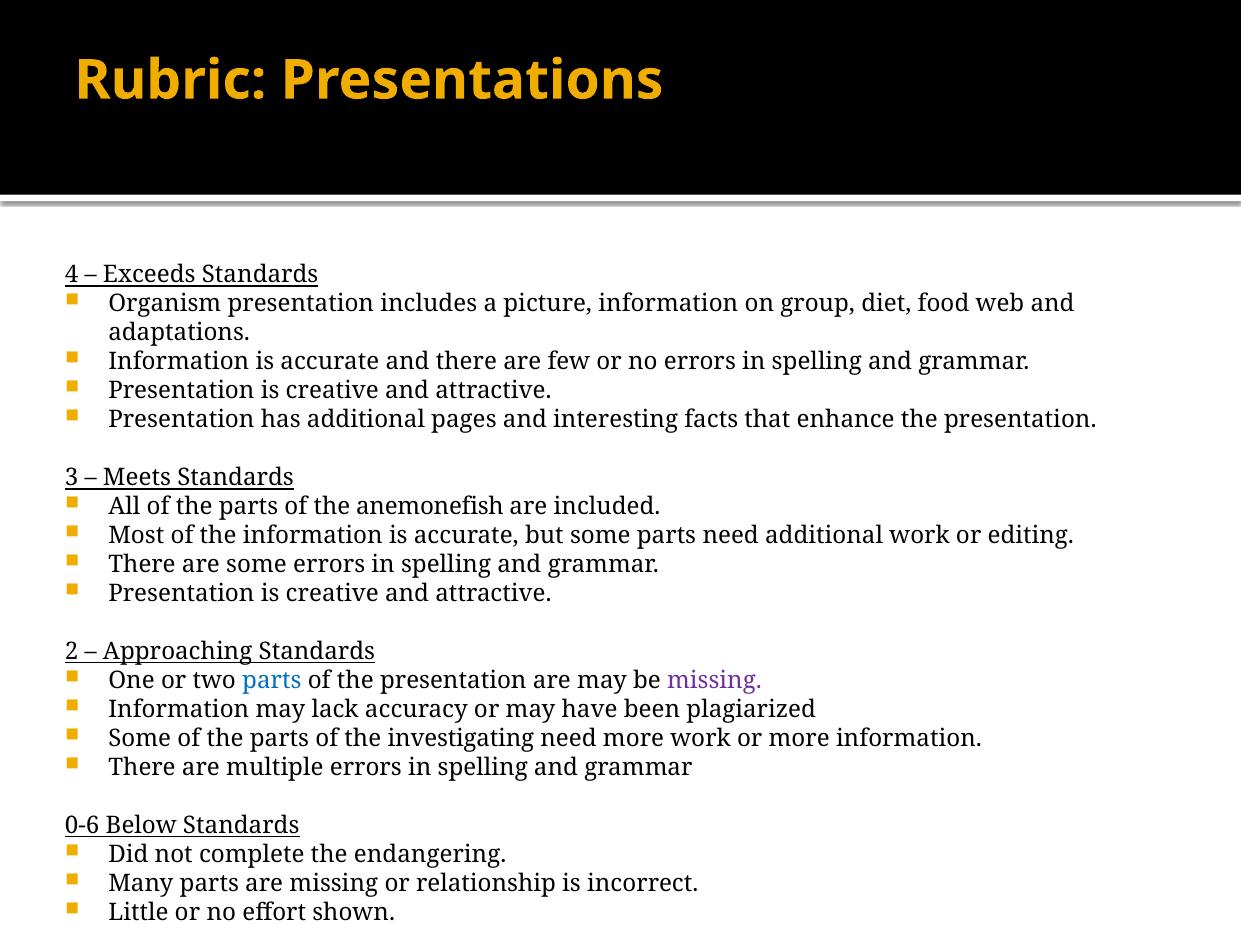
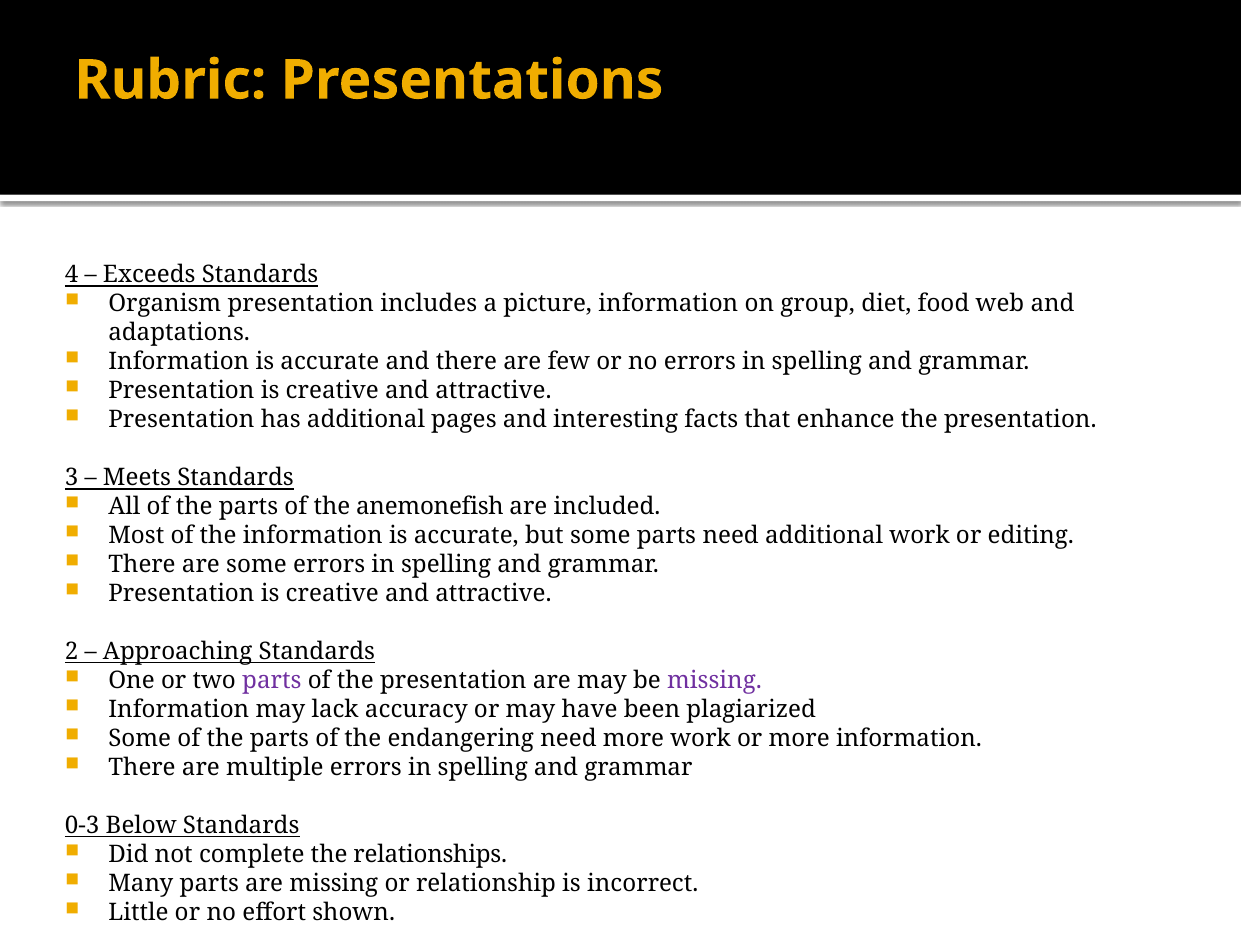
parts at (272, 680) colour: blue -> purple
investigating: investigating -> endangering
0-6: 0-6 -> 0-3
endangering: endangering -> relationships
